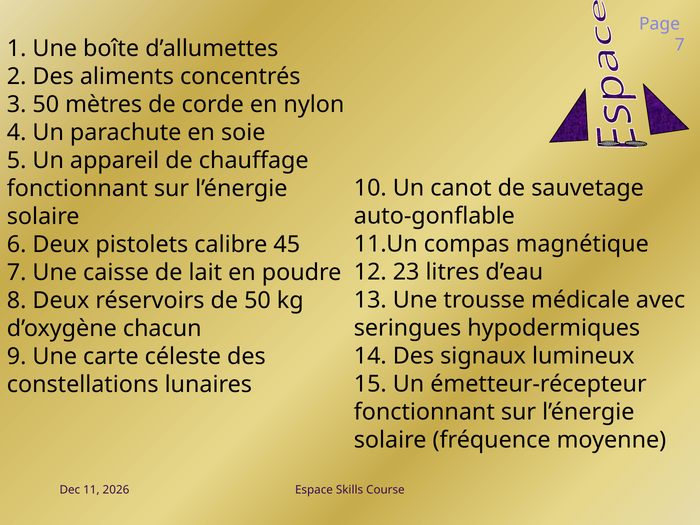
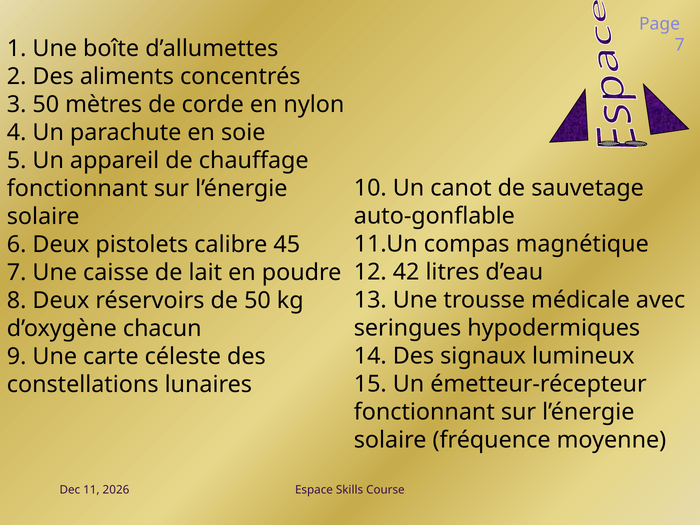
23: 23 -> 42
